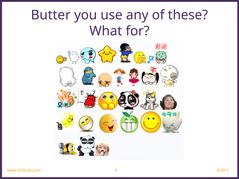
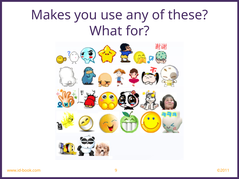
Butter: Butter -> Makes
